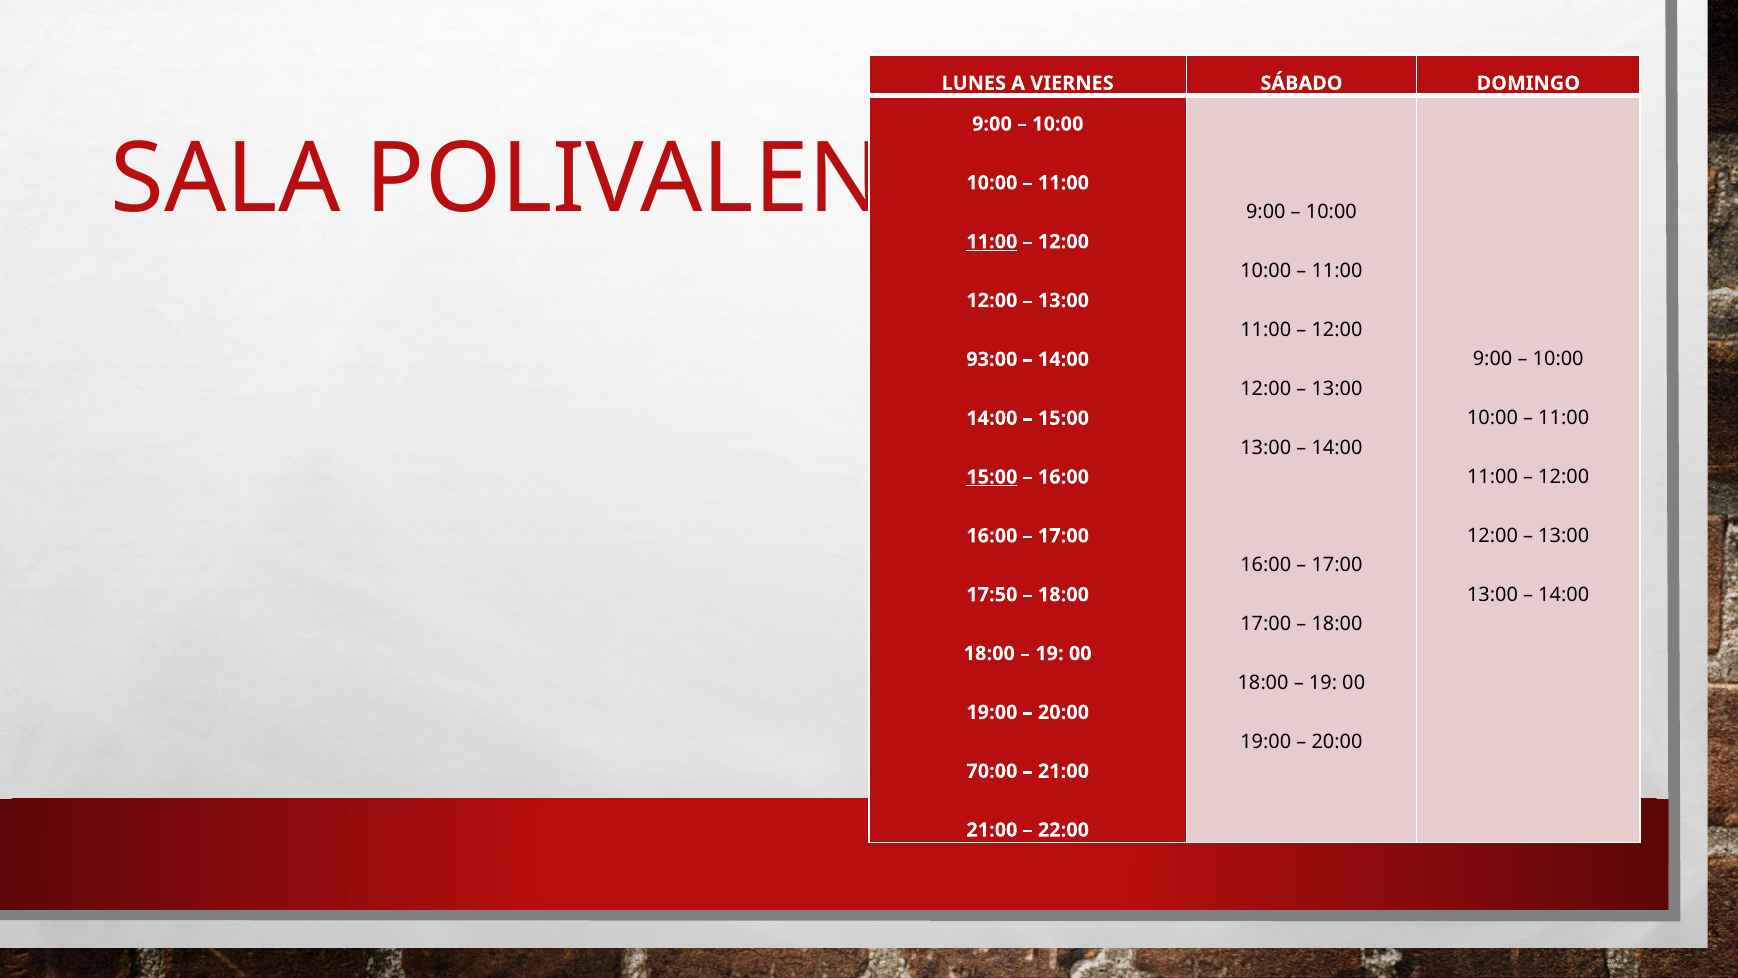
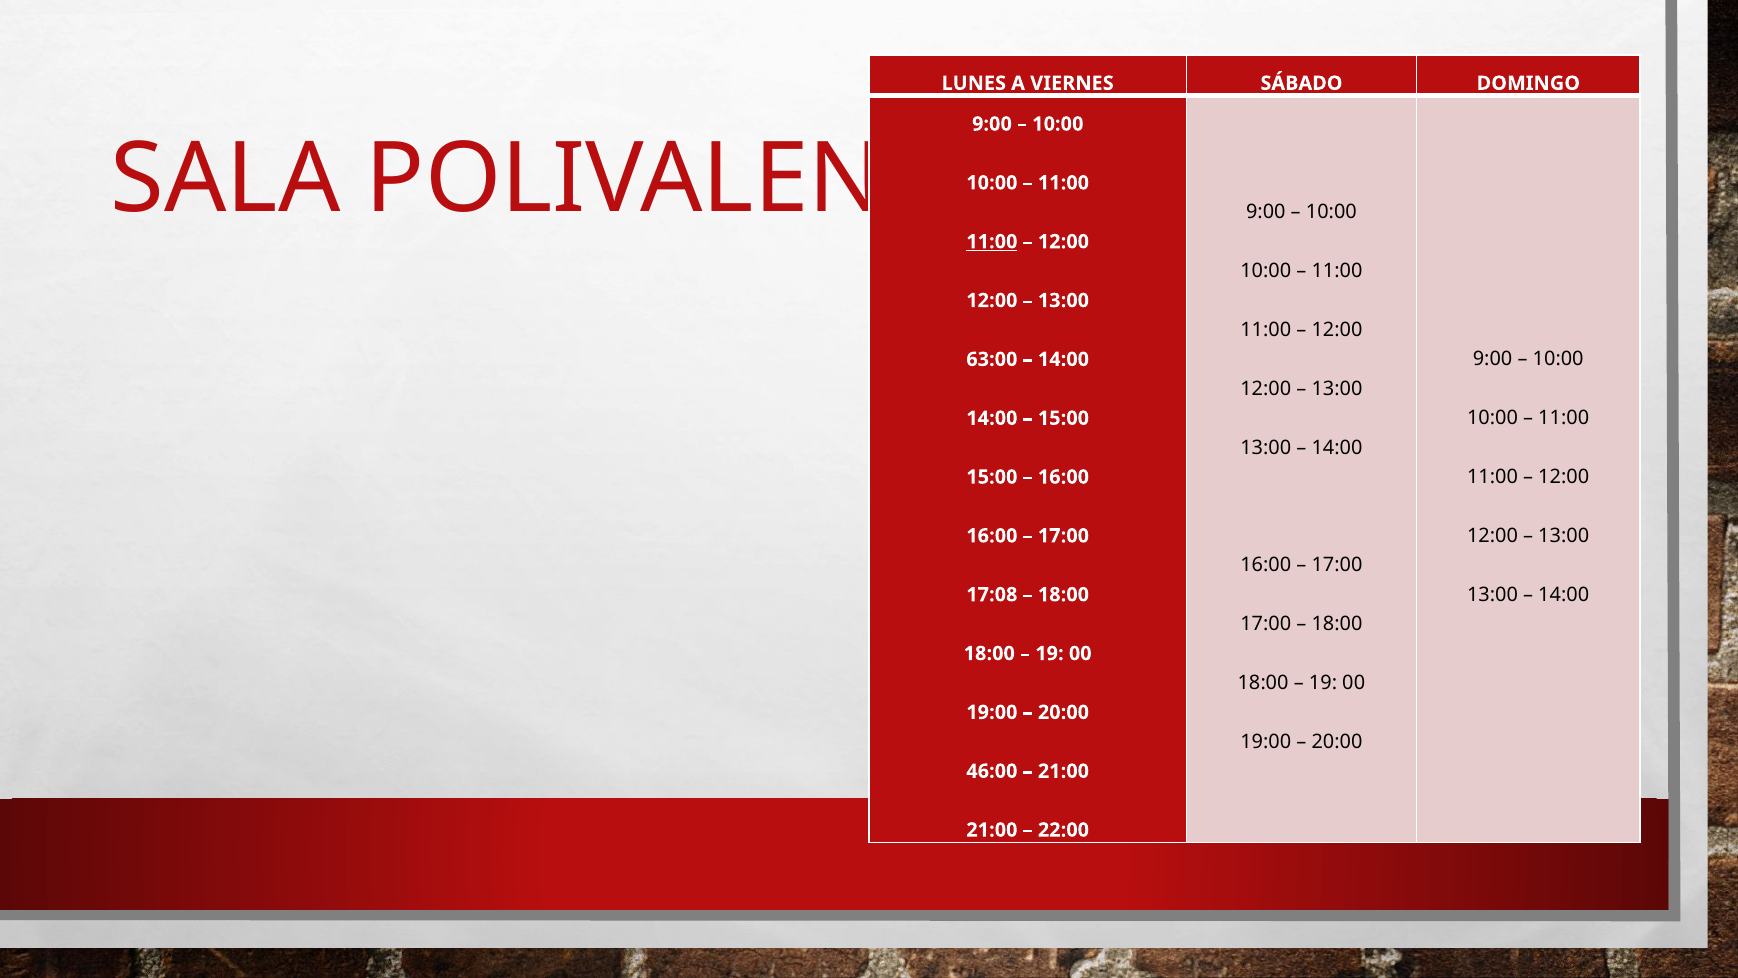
93:00: 93:00 -> 63:00
15:00 at (992, 477) underline: present -> none
17:50: 17:50 -> 17:08
70:00: 70:00 -> 46:00
